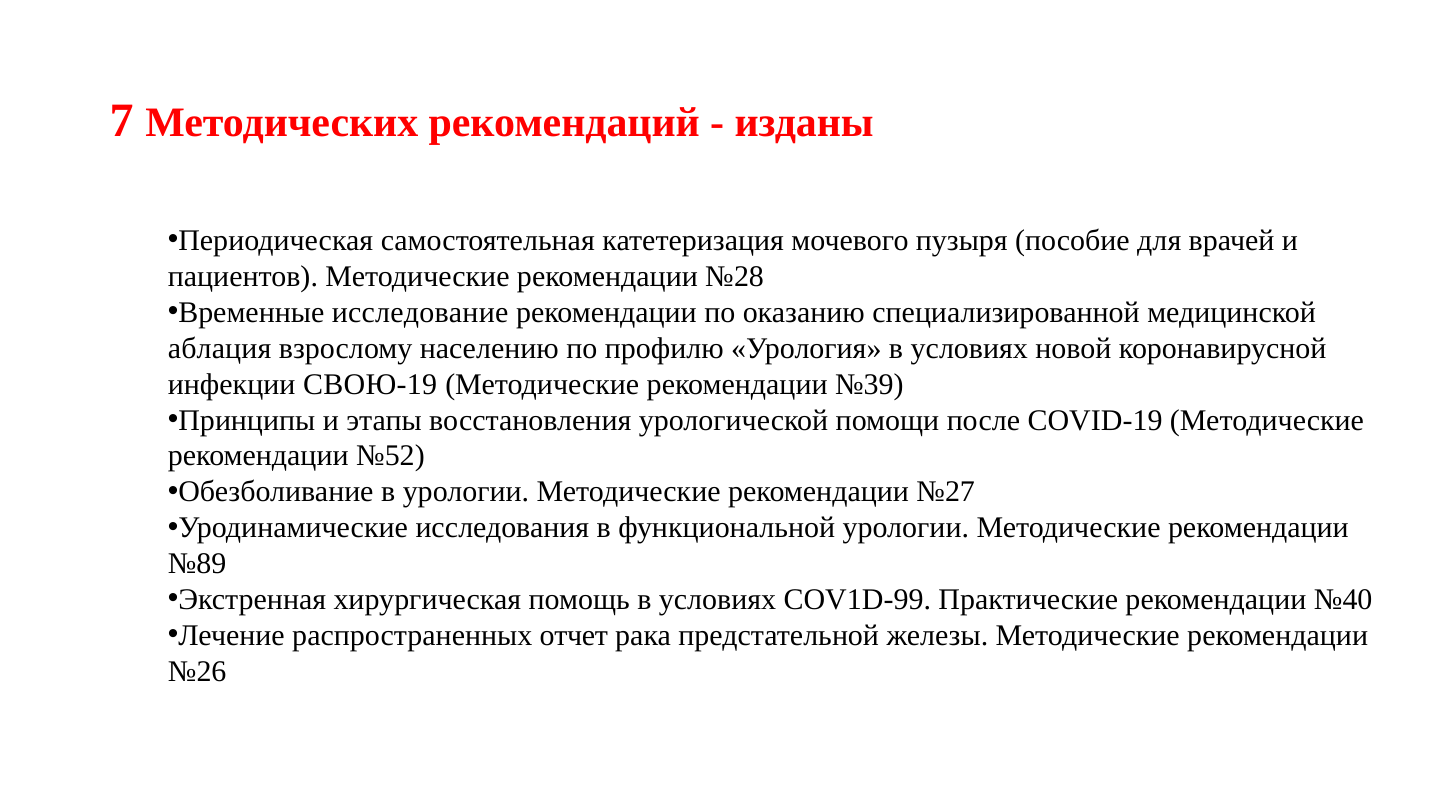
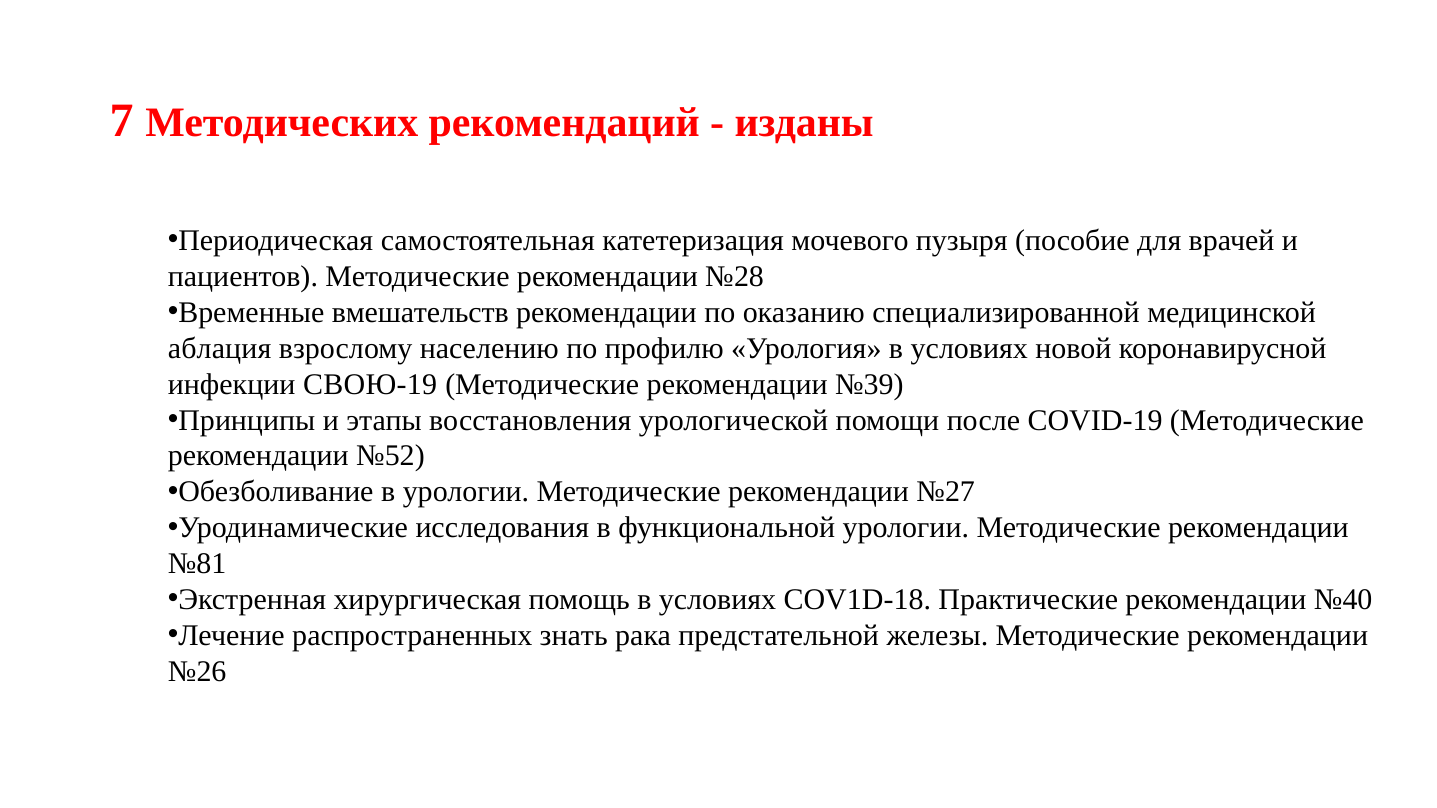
исследование: исследование -> вмешательств
№89: №89 -> №81
COV1D-99: COV1D-99 -> COV1D-18
отчет: отчет -> знать
